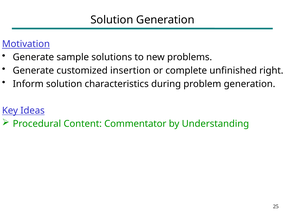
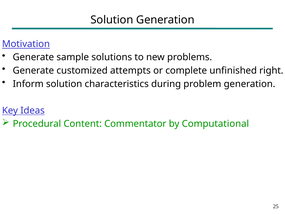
insertion: insertion -> attempts
Understanding: Understanding -> Computational
